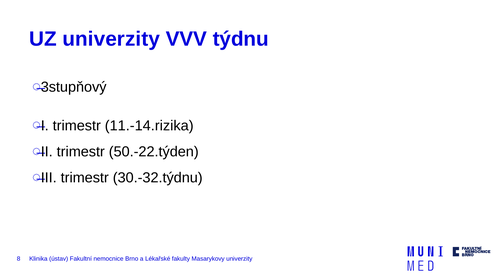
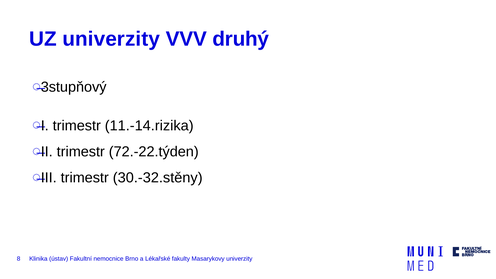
týdnu: týdnu -> druhý
50.-22.týden: 50.-22.týden -> 72.-22.týden
30.-32.týdnu: 30.-32.týdnu -> 30.-32.stěny
